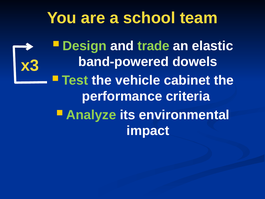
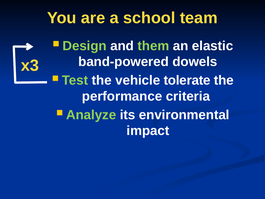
trade: trade -> them
cabinet: cabinet -> tolerate
